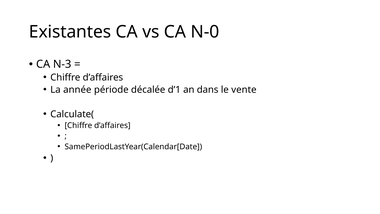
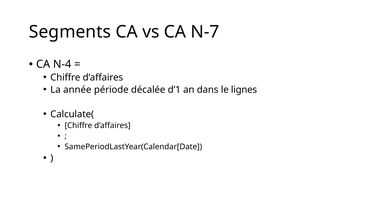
Existantes: Existantes -> Segments
N-0: N-0 -> N-7
N-3: N-3 -> N-4
vente: vente -> lignes
